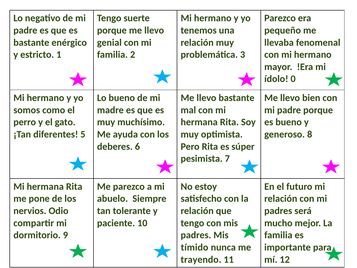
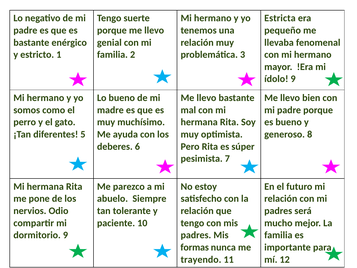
Parezco at (280, 18): Parezco -> Estricta
ídolo 0: 0 -> 9
tímido: tímido -> formas
